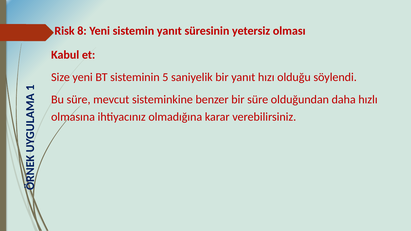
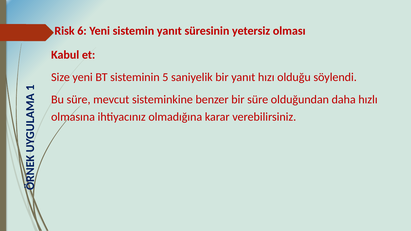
8: 8 -> 6
